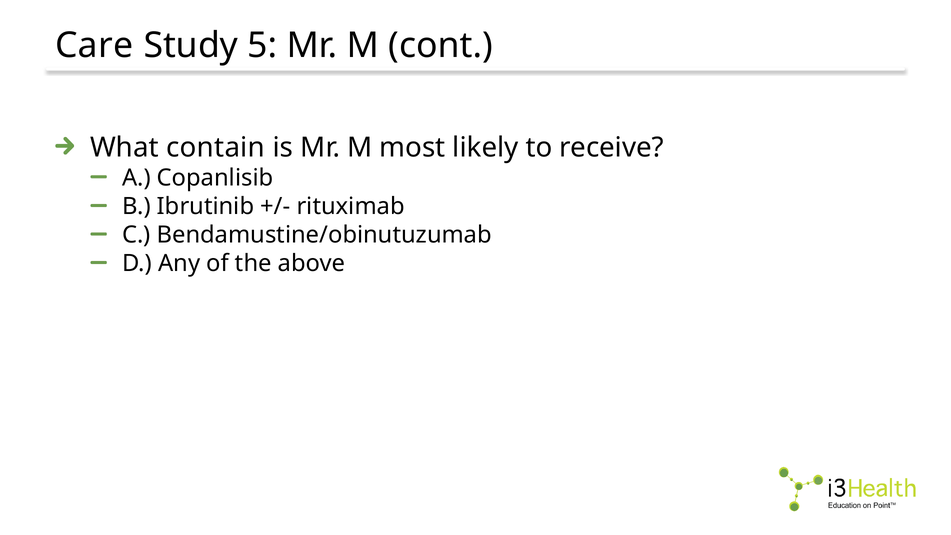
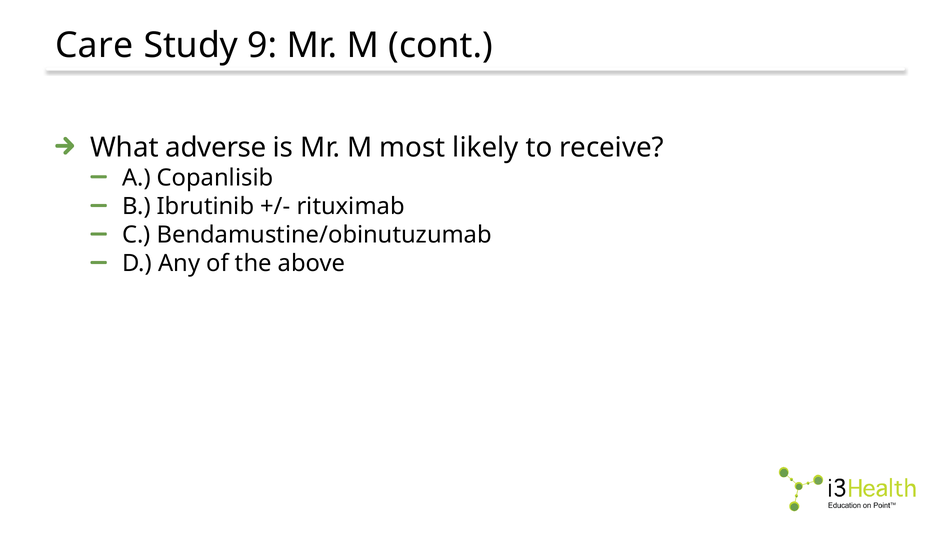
5: 5 -> 9
contain: contain -> adverse
